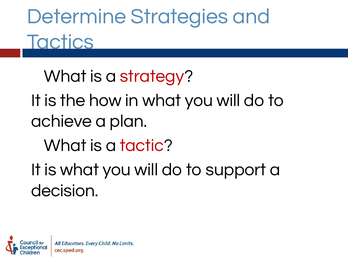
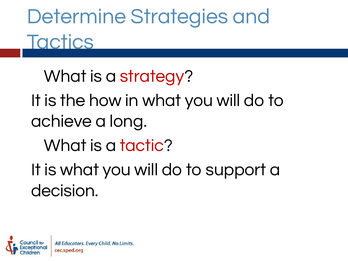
plan: plan -> long
